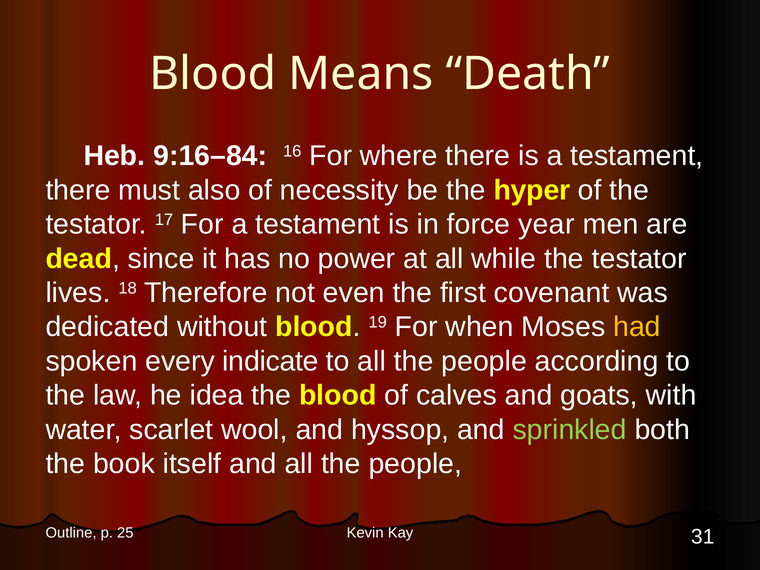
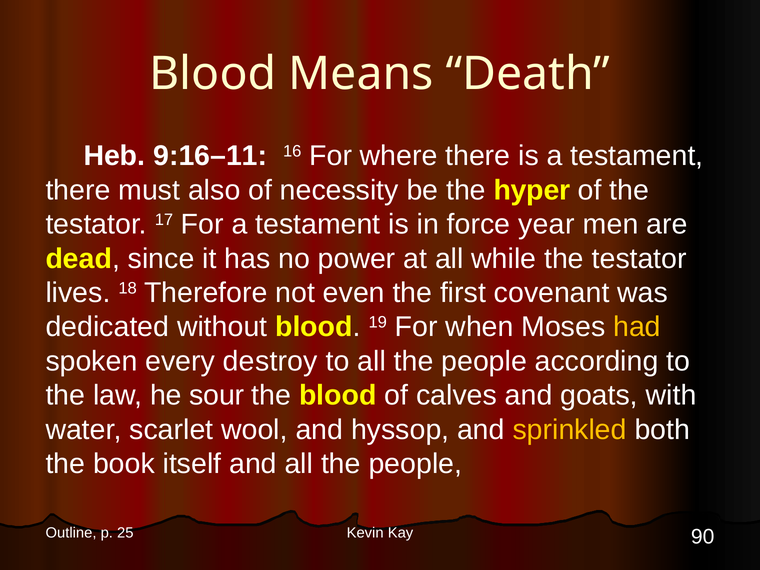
9:16–84: 9:16–84 -> 9:16–11
indicate: indicate -> destroy
idea: idea -> sour
sprinkled colour: light green -> yellow
31: 31 -> 90
